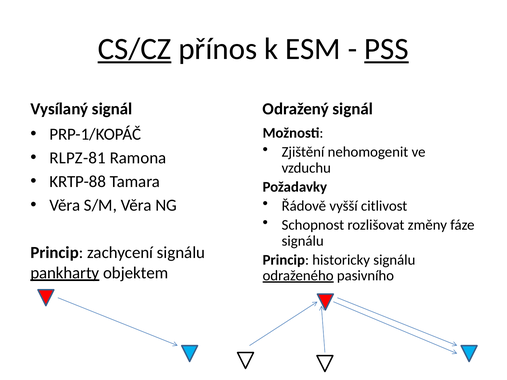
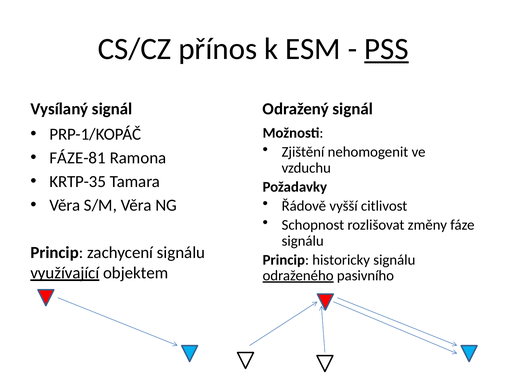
CS/CZ underline: present -> none
RLPZ-81: RLPZ-81 -> FÁZE-81
KRTP-88: KRTP-88 -> KRTP-35
pankharty: pankharty -> využívající
